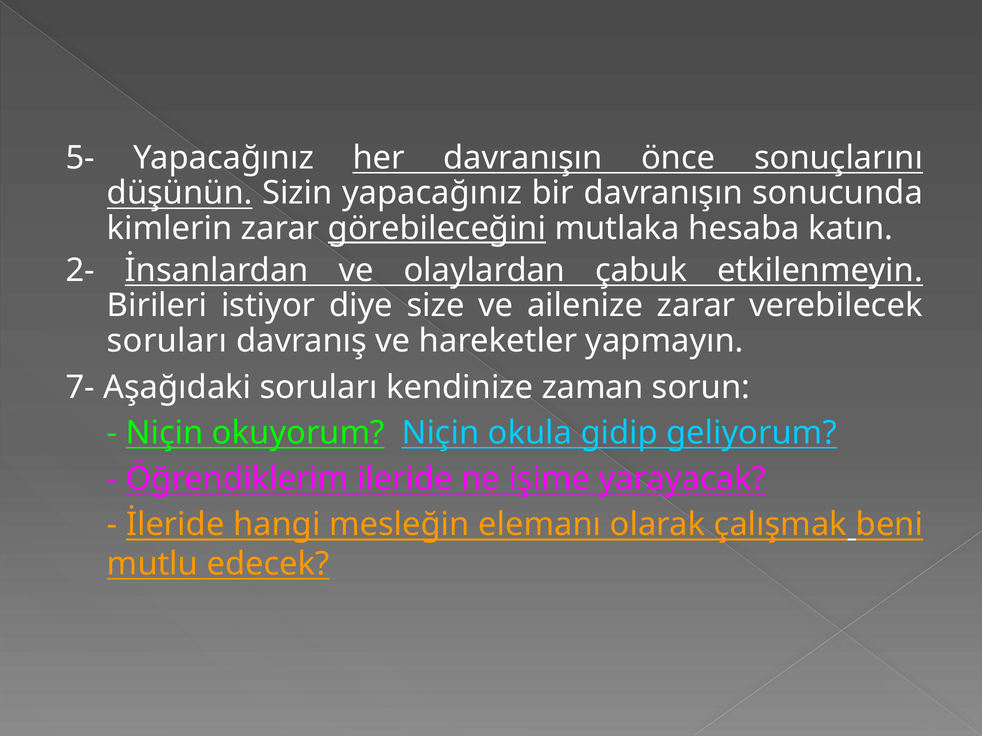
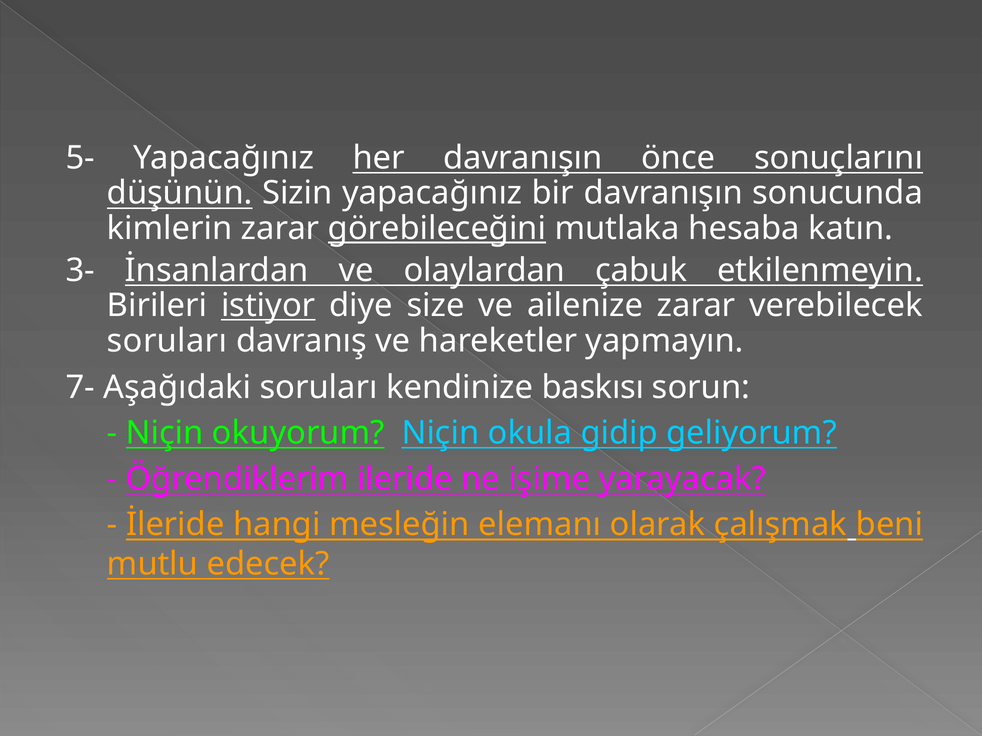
2-: 2- -> 3-
istiyor underline: none -> present
zaman: zaman -> baskısı
